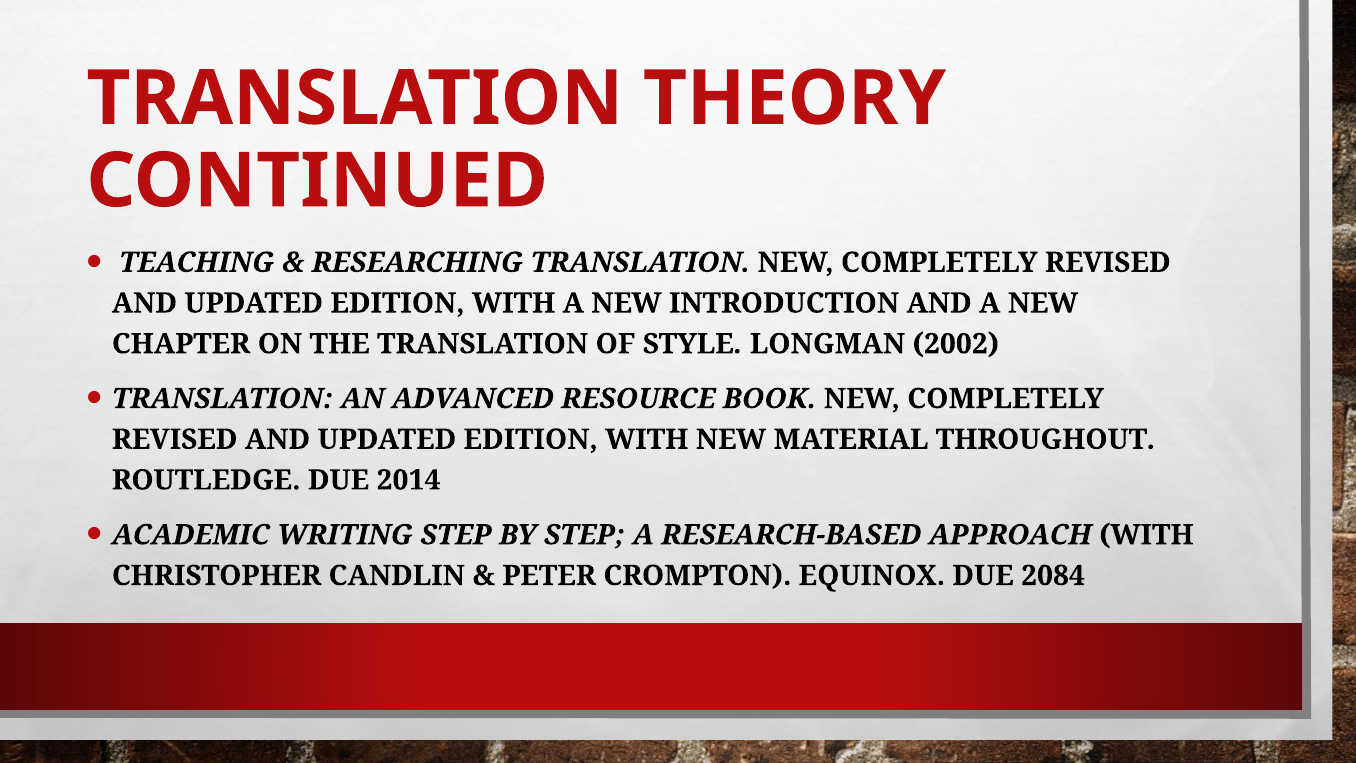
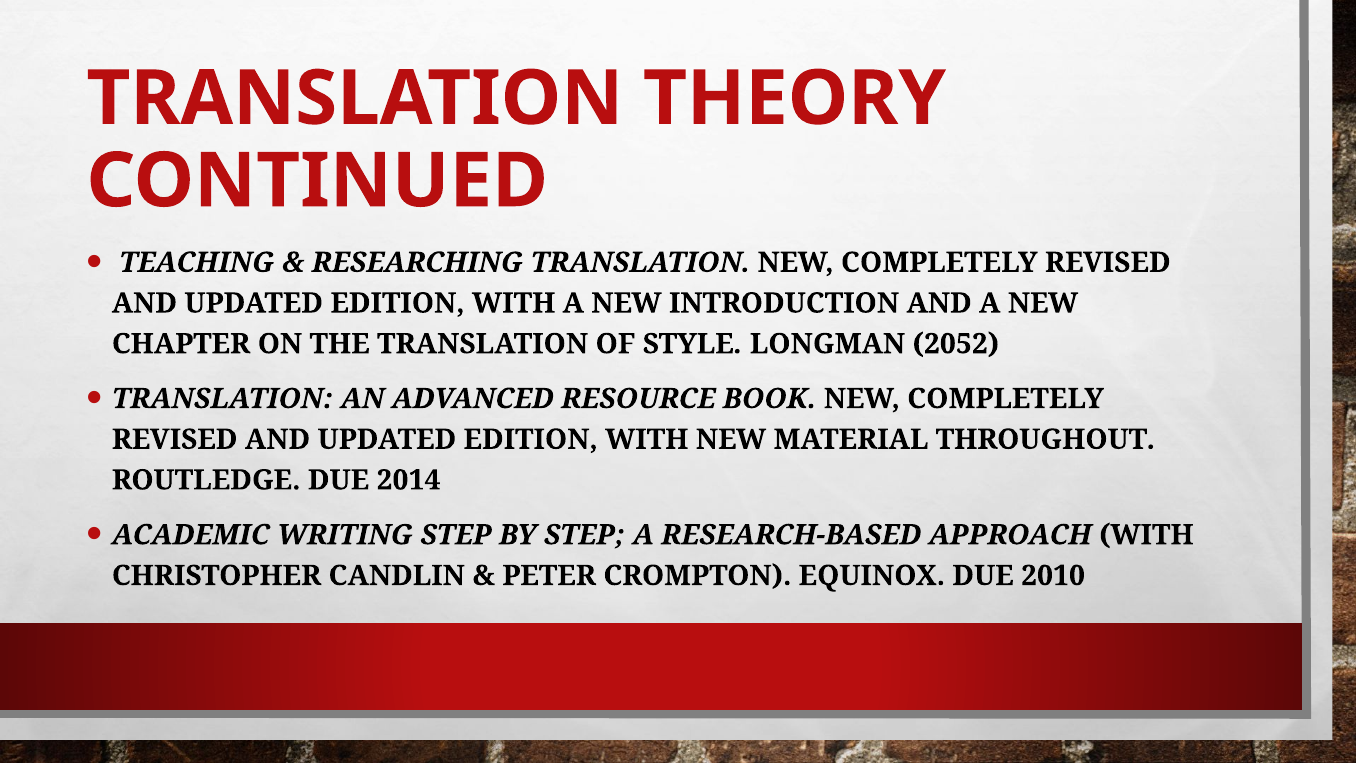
2002: 2002 -> 2052
2084: 2084 -> 2010
